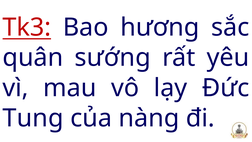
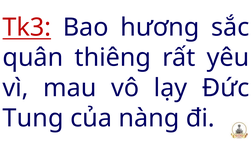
sướng: sướng -> thiêng
